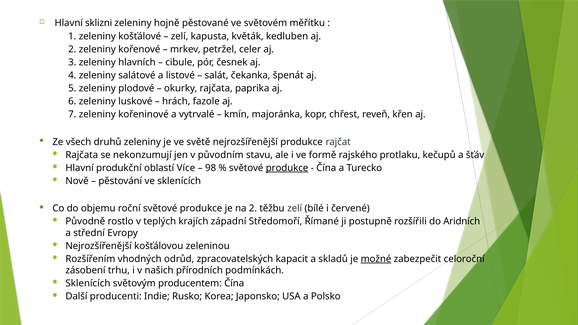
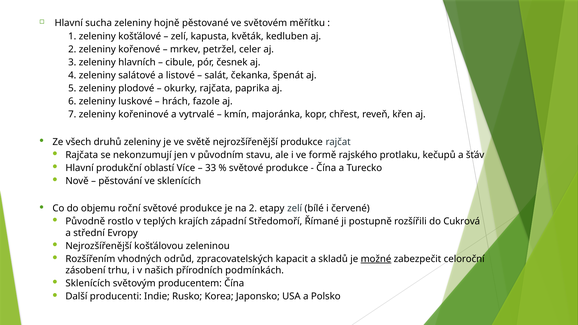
sklizni: sklizni -> sucha
98: 98 -> 33
produkce at (287, 168) underline: present -> none
těžbu: těžbu -> etapy
Aridních: Aridních -> Cukrová
